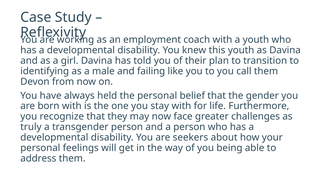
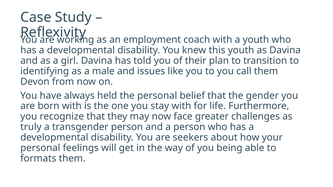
failing: failing -> issues
address: address -> formats
